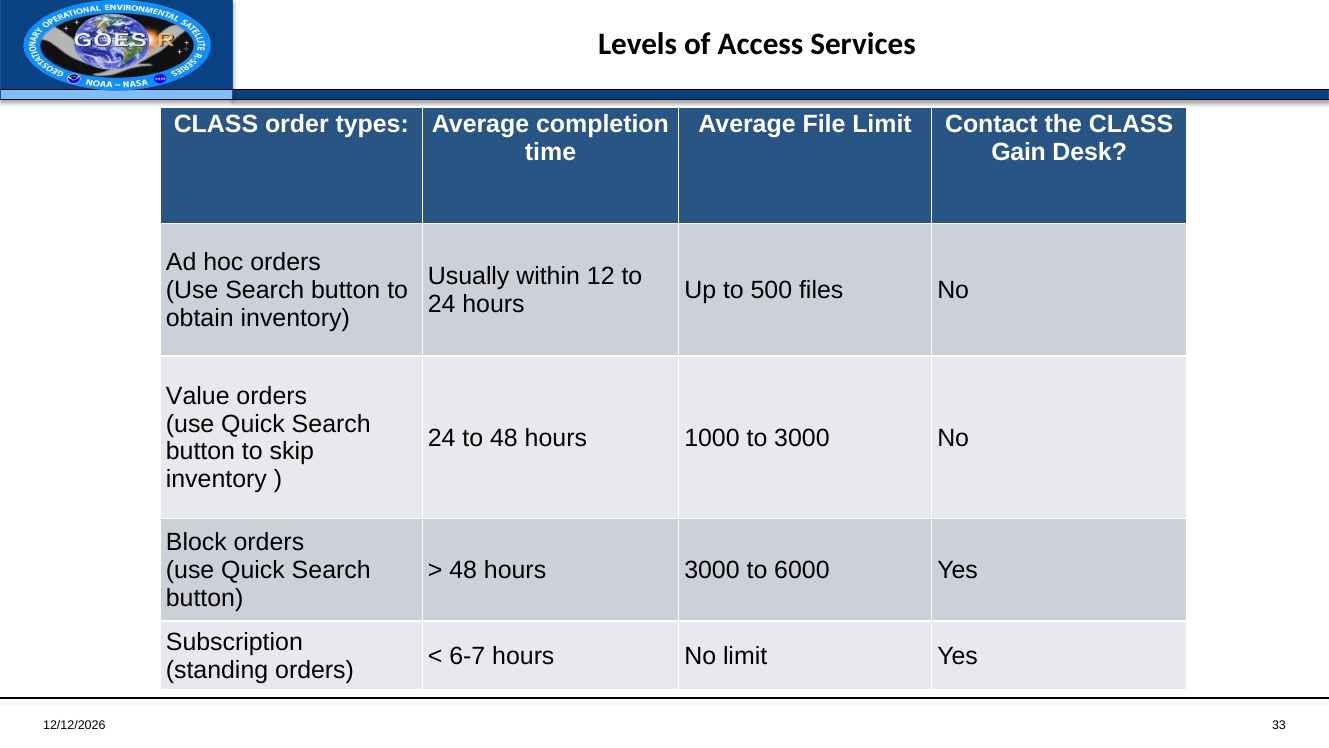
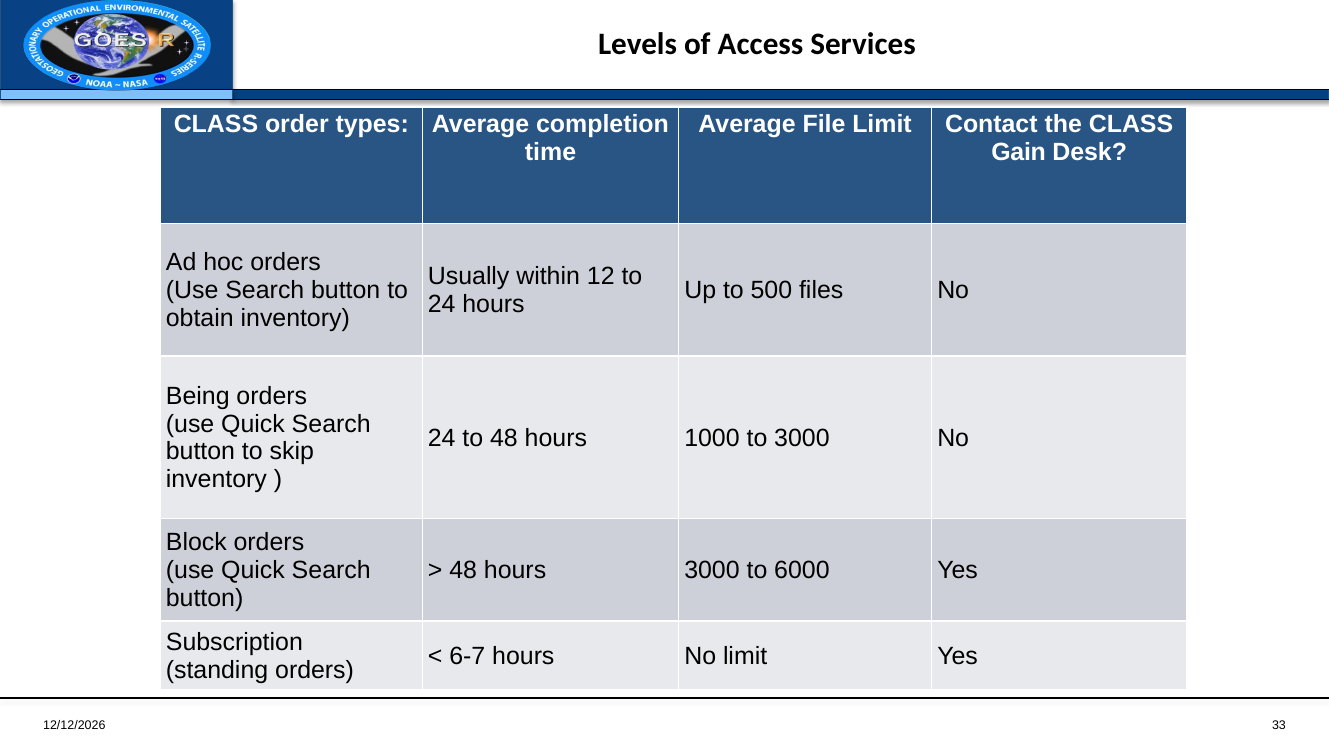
Value: Value -> Being
